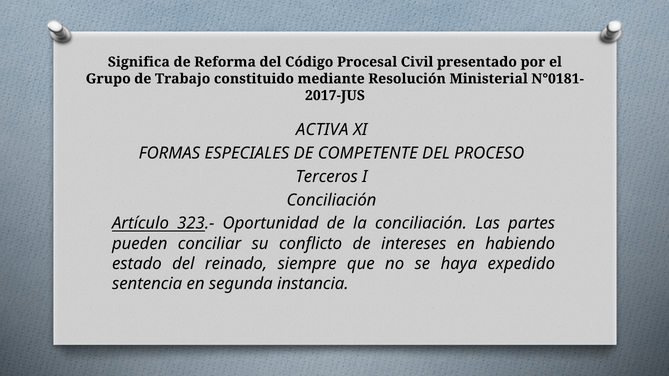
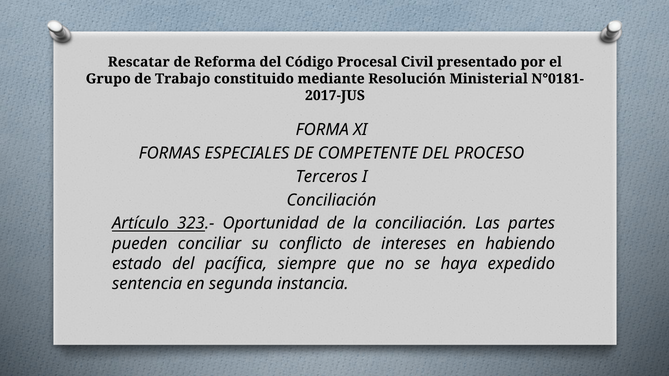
Significa: Significa -> Rescatar
ACTIVA: ACTIVA -> FORMA
reinado: reinado -> pacífica
